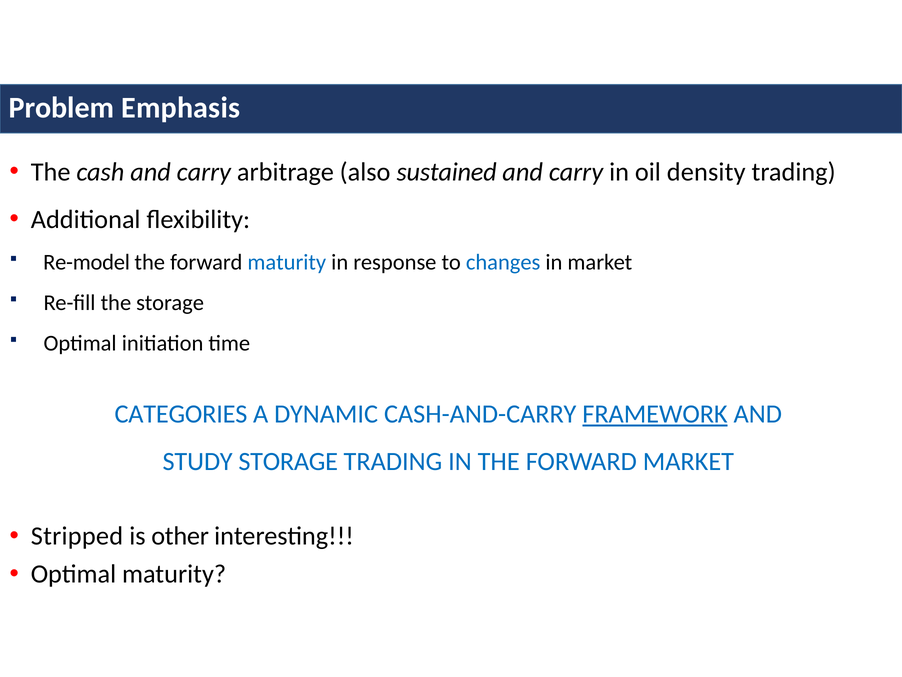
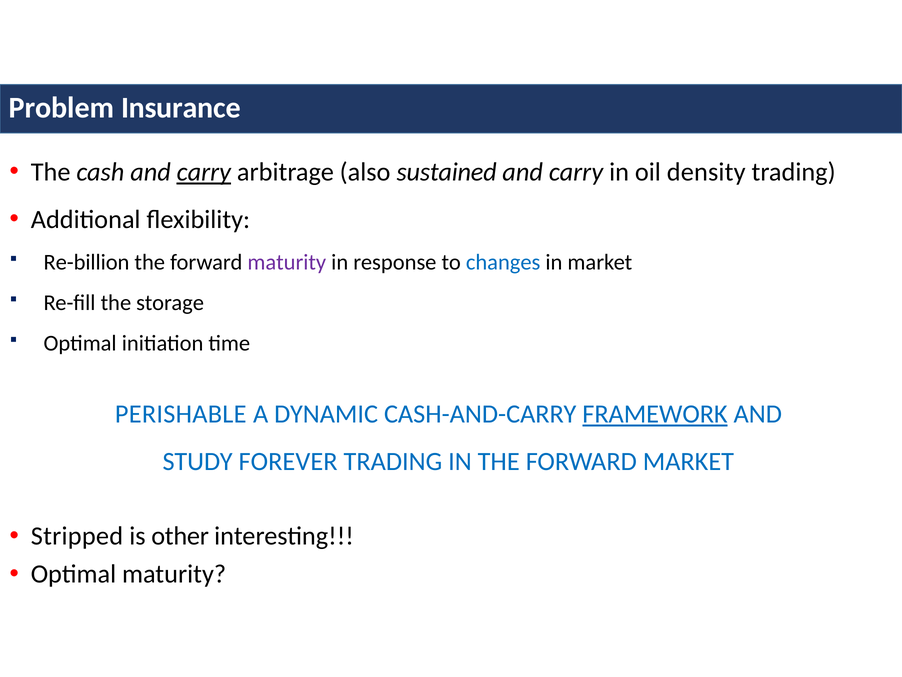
Emphasis: Emphasis -> Insurance
carry at (204, 172) underline: none -> present
Re-model: Re-model -> Re-billion
maturity at (287, 262) colour: blue -> purple
CATEGORIES: CATEGORIES -> PERISHABLE
STUDY STORAGE: STORAGE -> FOREVER
